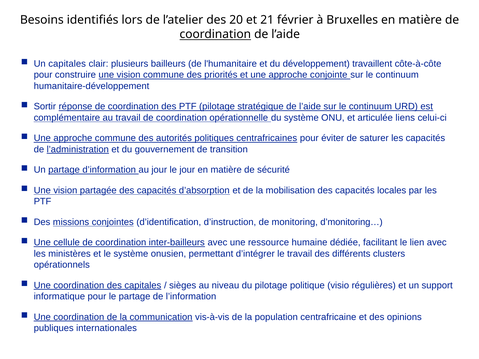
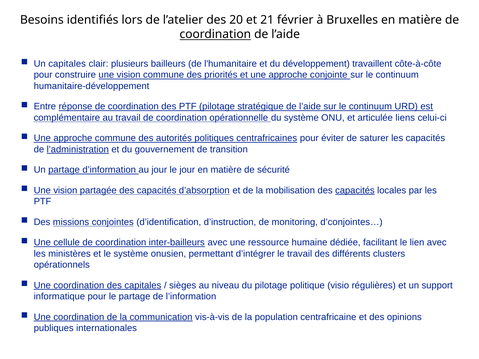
Sortir: Sortir -> Entre
capacités at (355, 190) underline: none -> present
d’monitoring…: d’monitoring… -> d’conjointes…
